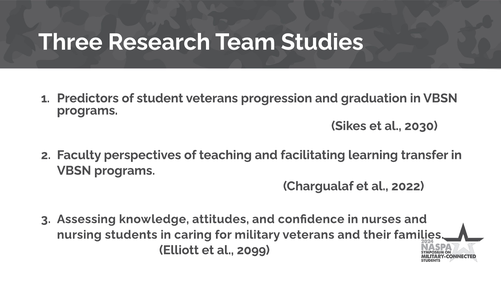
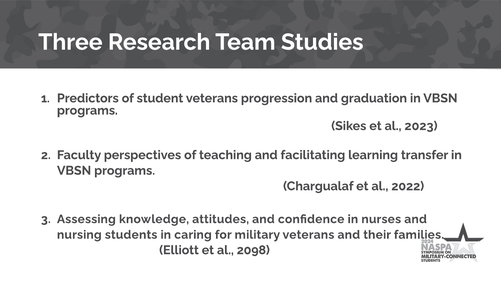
2030: 2030 -> 2023
2099: 2099 -> 2098
